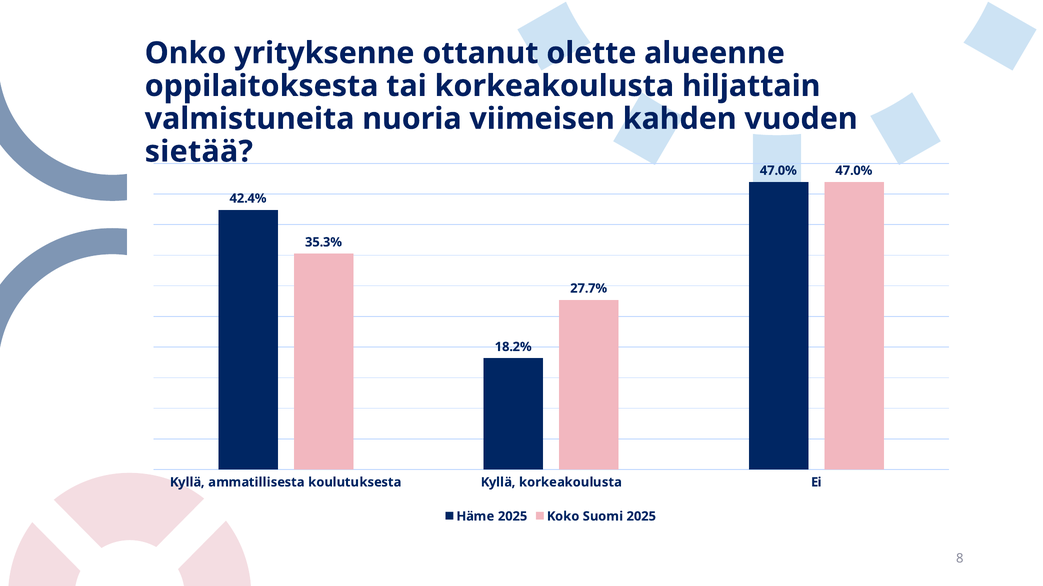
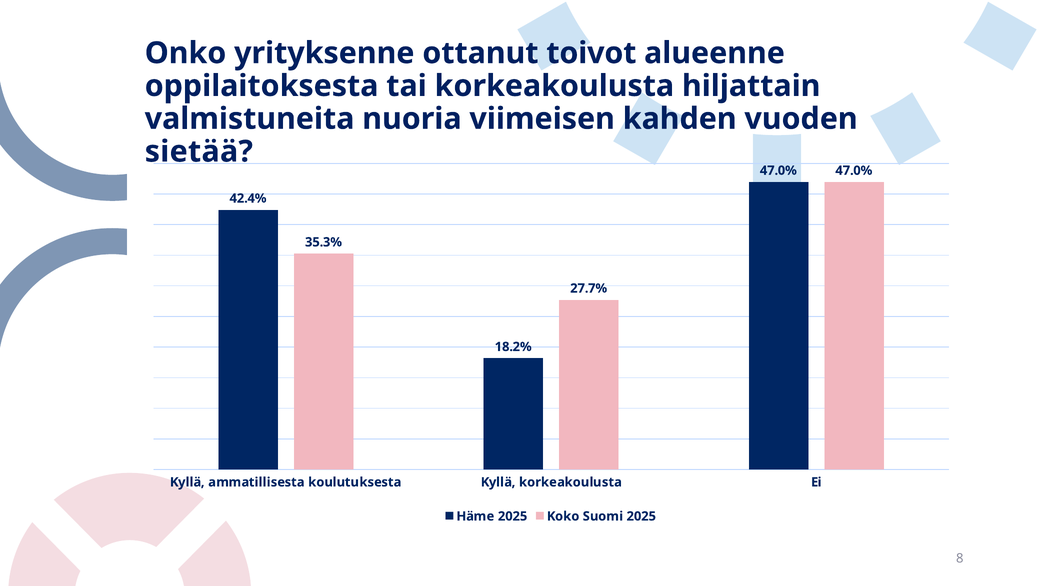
olette: olette -> toivot
